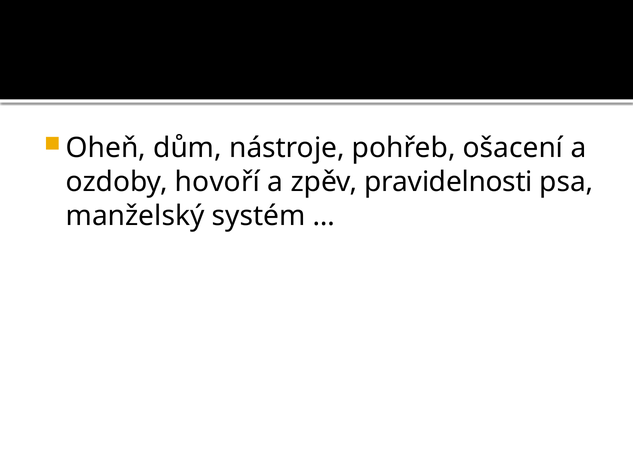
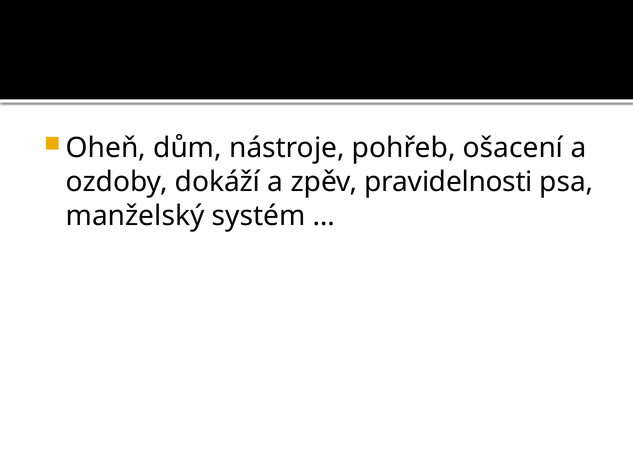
hovoří: hovoří -> dokáží
